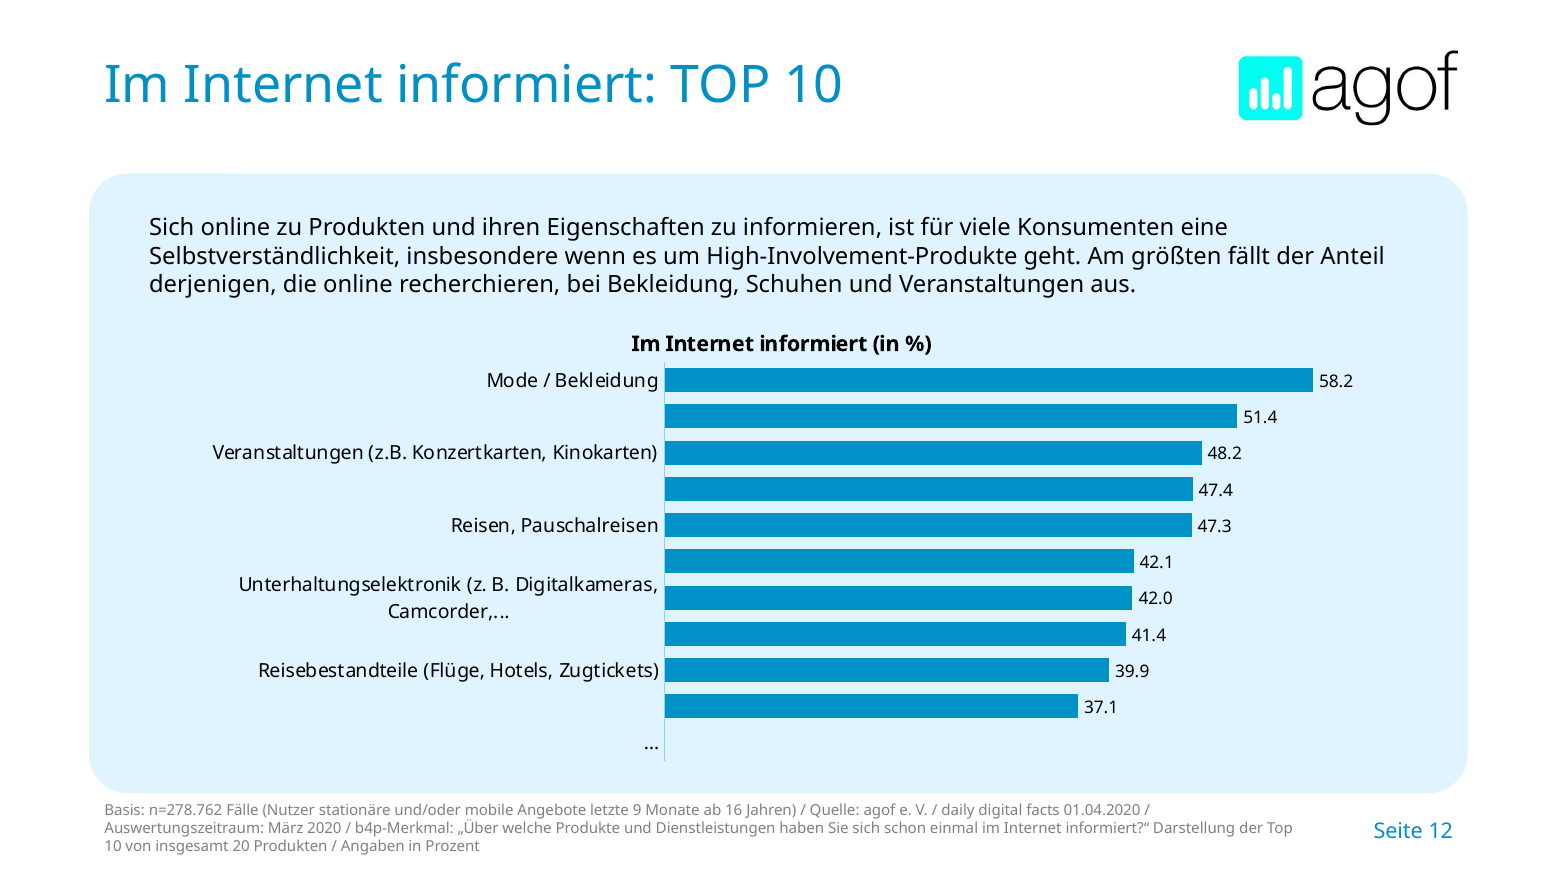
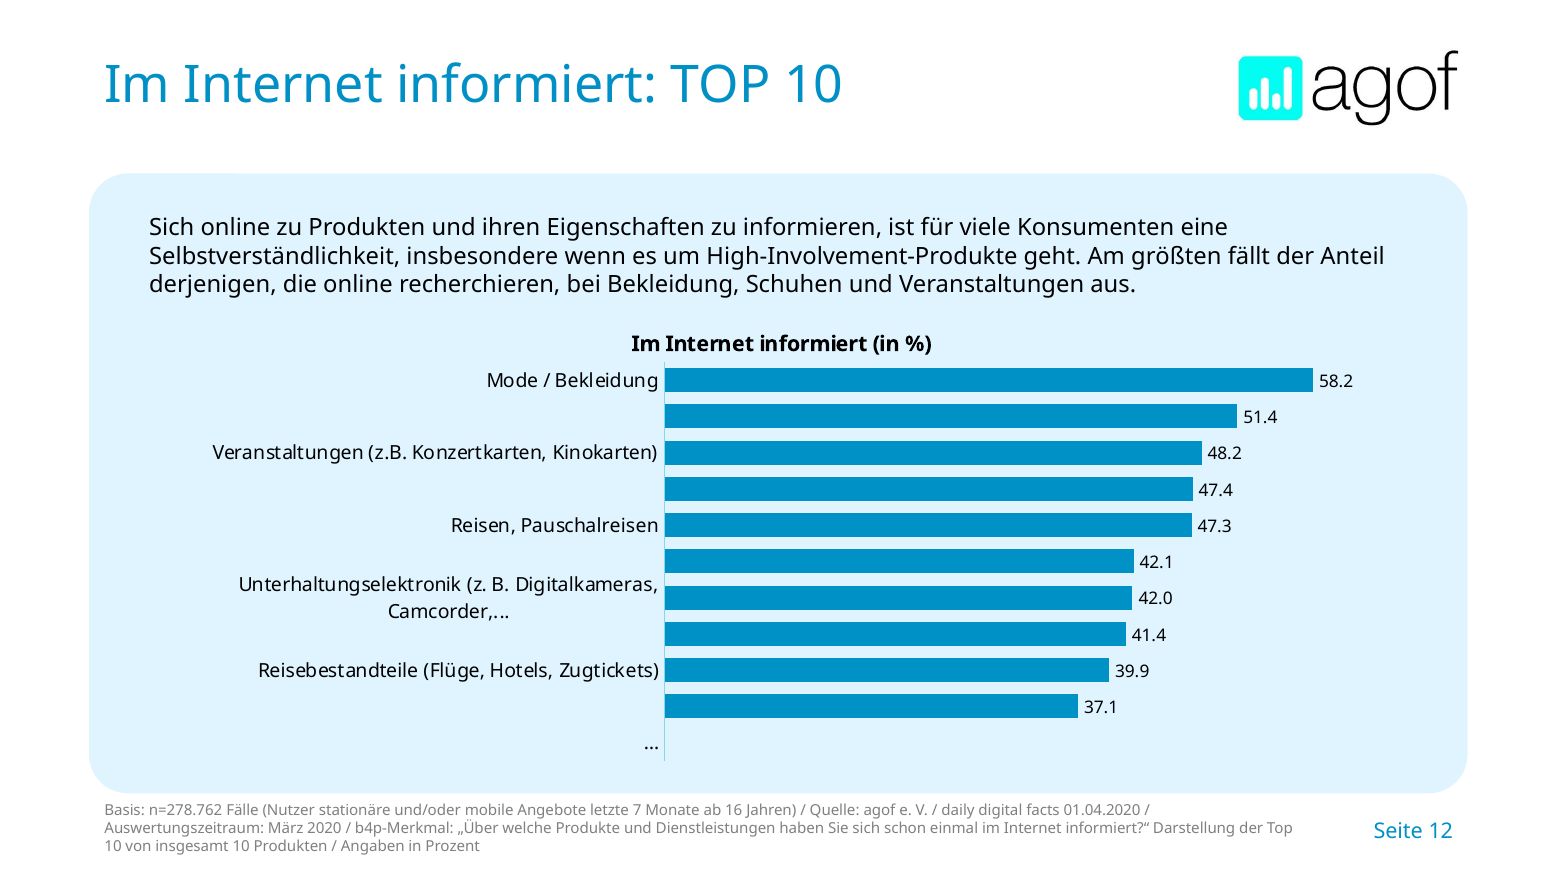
9: 9 -> 7
insgesamt 20: 20 -> 10
